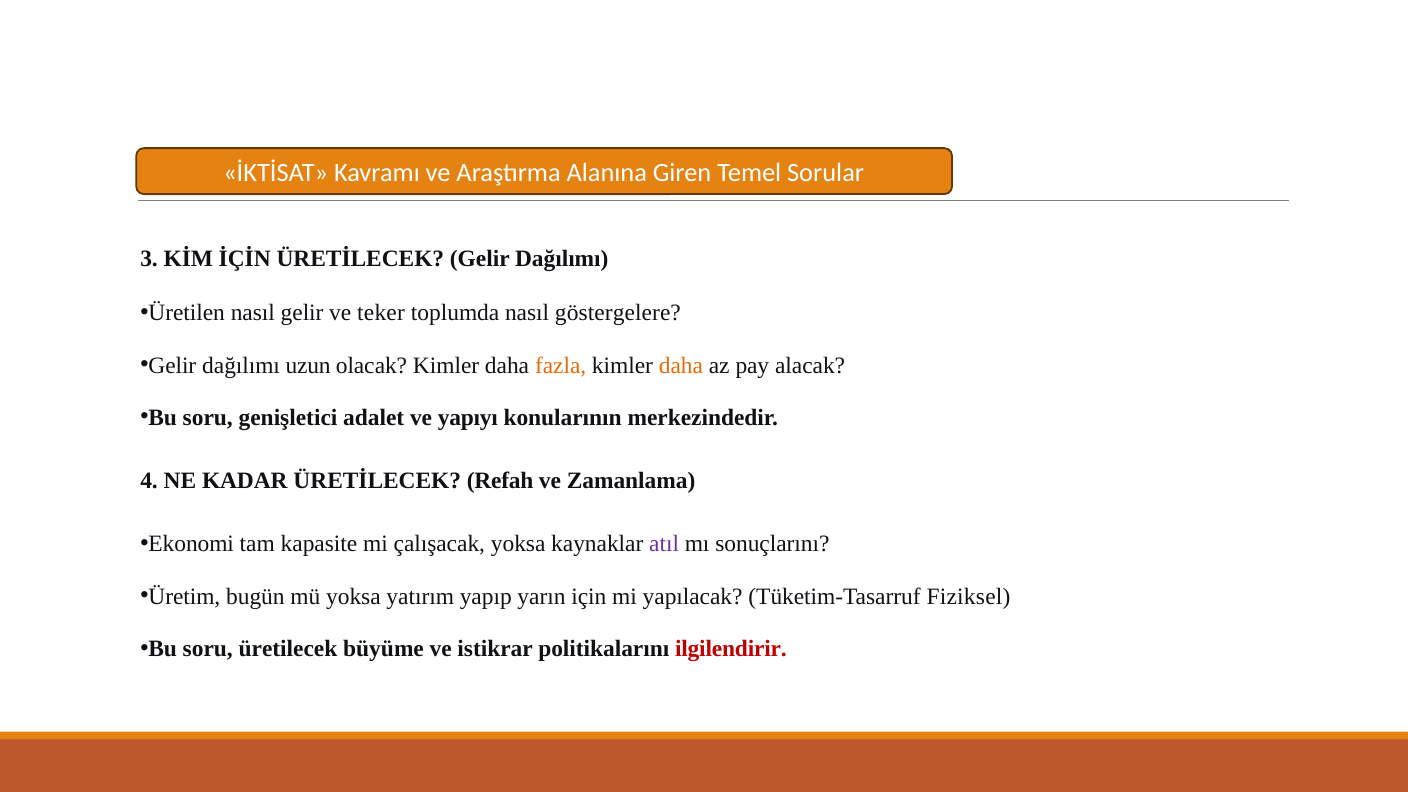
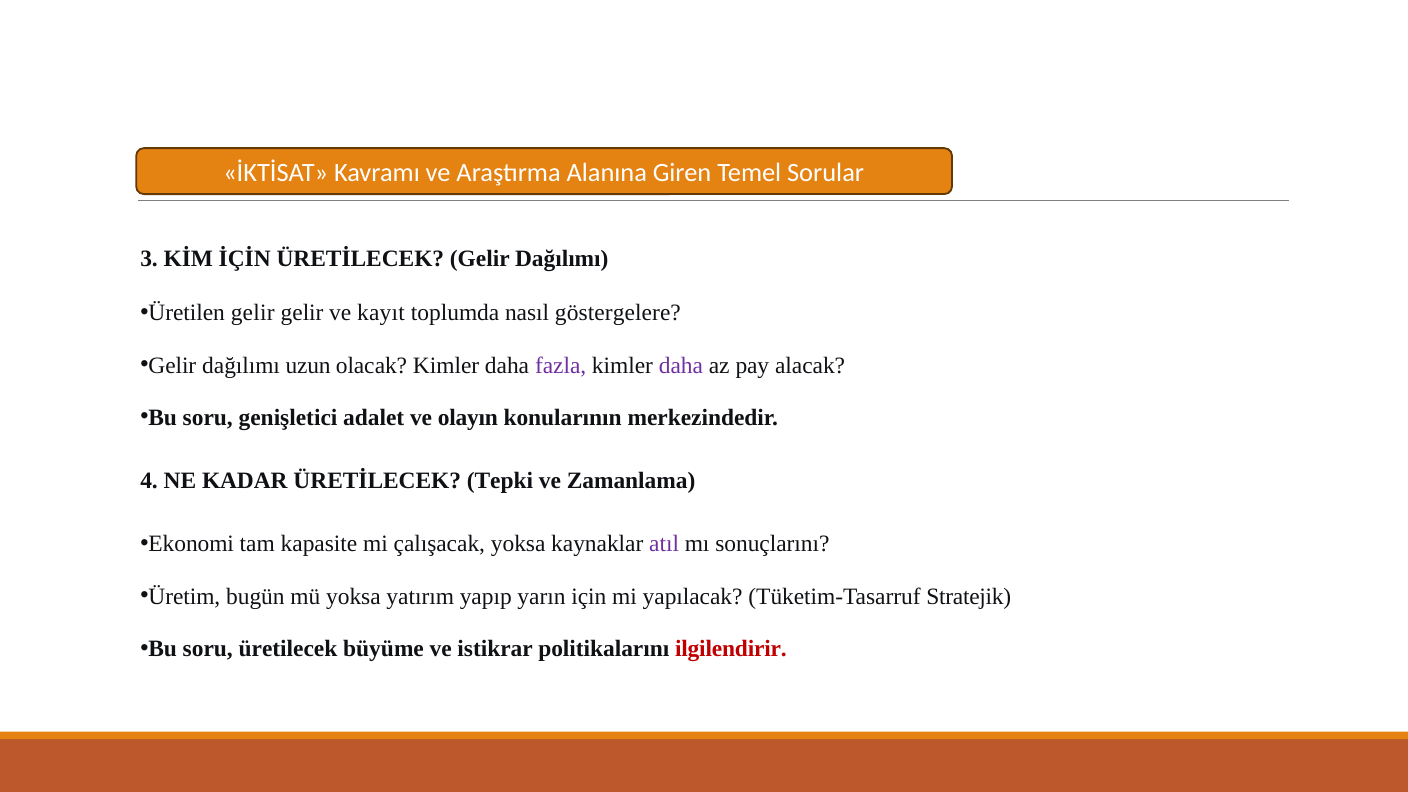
Üretilen nasıl: nasıl -> gelir
teker: teker -> kayıt
fazla colour: orange -> purple
daha at (681, 365) colour: orange -> purple
yapıyı: yapıyı -> olayın
Refah: Refah -> Tepki
Fiziksel: Fiziksel -> Stratejik
